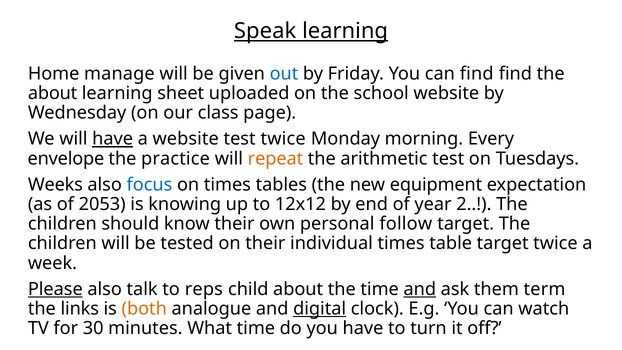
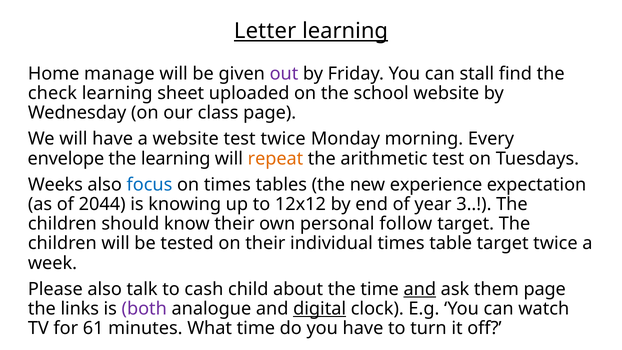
Speak: Speak -> Letter
out colour: blue -> purple
can find: find -> stall
about at (53, 93): about -> check
have at (113, 139) underline: present -> none
the practice: practice -> learning
equipment: equipment -> experience
2053: 2053 -> 2044
2: 2 -> 3
Please underline: present -> none
reps: reps -> cash
them term: term -> page
both colour: orange -> purple
30: 30 -> 61
